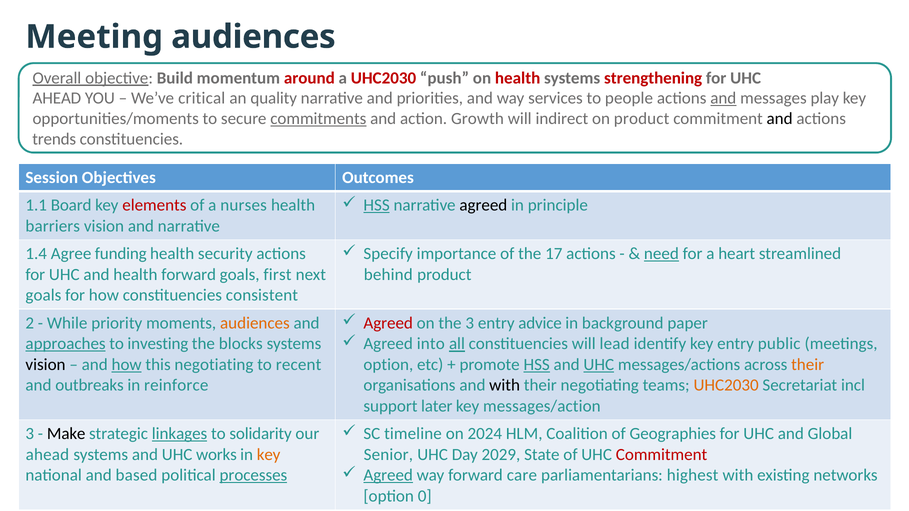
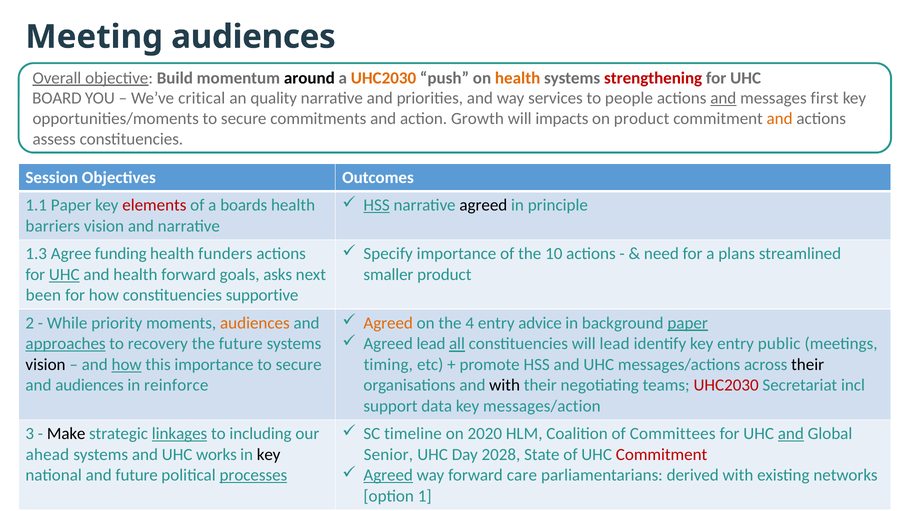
around colour: red -> black
UHC2030 at (383, 78) colour: red -> orange
health at (518, 78) colour: red -> orange
AHEAD at (57, 98): AHEAD -> BOARD
play: play -> first
commitments underline: present -> none
indirect: indirect -> impacts
and at (780, 119) colour: black -> orange
trends: trends -> assess
1.1 Board: Board -> Paper
nurses: nurses -> boards
17: 17 -> 10
need underline: present -> none
heart: heart -> plans
1.4: 1.4 -> 1.3
security: security -> funders
UHC at (64, 275) underline: none -> present
first: first -> asks
behind: behind -> smaller
goals at (43, 295): goals -> been
consistent: consistent -> supportive
Agreed at (388, 323) colour: red -> orange
the 3: 3 -> 4
paper at (688, 323) underline: none -> present
Agreed into: into -> lead
investing: investing -> recovery
the blocks: blocks -> future
this negotiating: negotiating -> importance
recent at (299, 365): recent -> secure
option at (388, 365): option -> timing
HSS at (537, 365) underline: present -> none
UHC at (599, 365) underline: present -> none
their at (808, 365) colour: orange -> black
and outbreaks: outbreaks -> audiences
UHC2030 at (726, 386) colour: orange -> red
later: later -> data
2024: 2024 -> 2020
Geographies: Geographies -> Committees
and at (791, 434) underline: none -> present
solidarity: solidarity -> including
key at (269, 455) colour: orange -> black
2029: 2029 -> 2028
highest: highest -> derived
and based: based -> future
0: 0 -> 1
